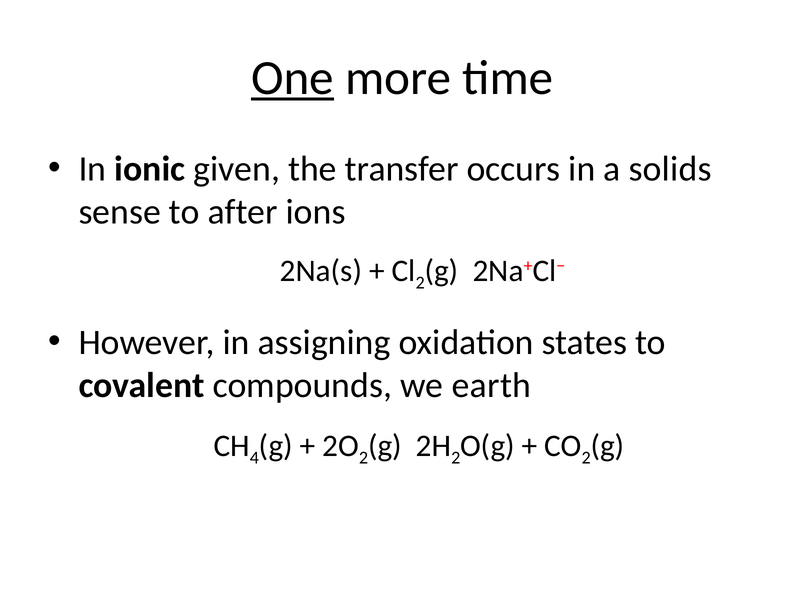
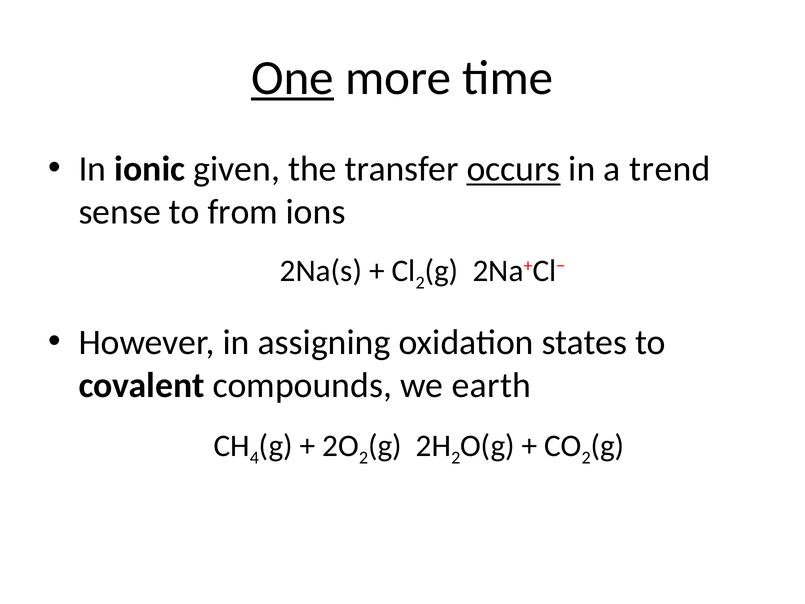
occurs underline: none -> present
solids: solids -> trend
after: after -> from
